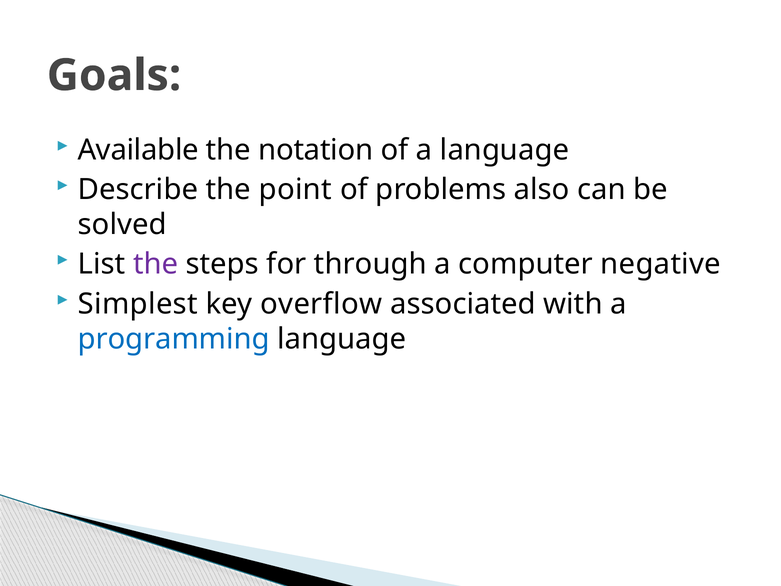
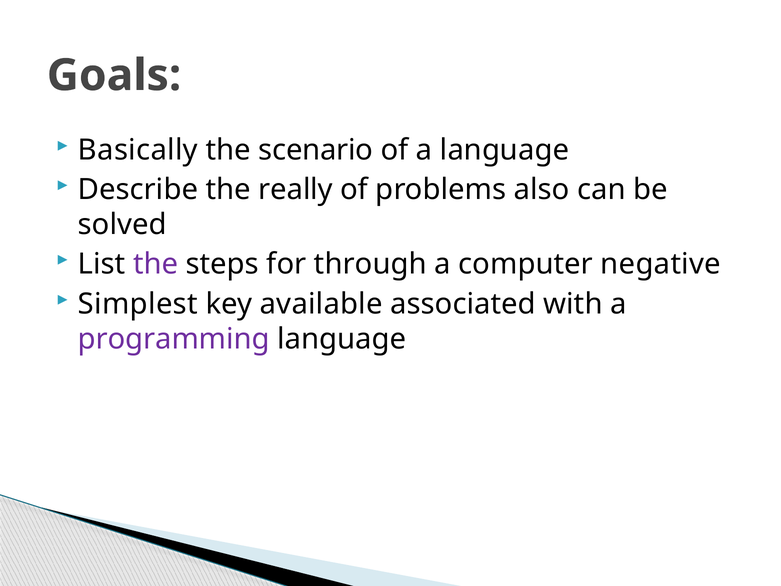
Available: Available -> Basically
notation: notation -> scenario
point: point -> really
overflow: overflow -> available
programming colour: blue -> purple
